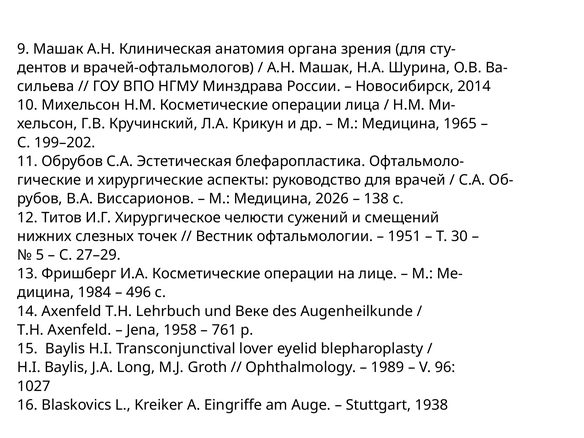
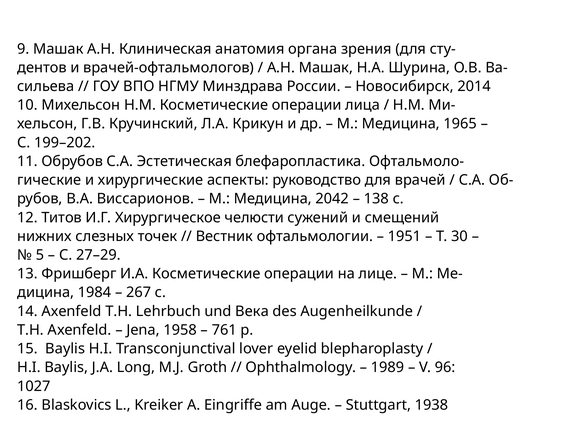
2026: 2026 -> 2042
496: 496 -> 267
Веке: Веке -> Века
